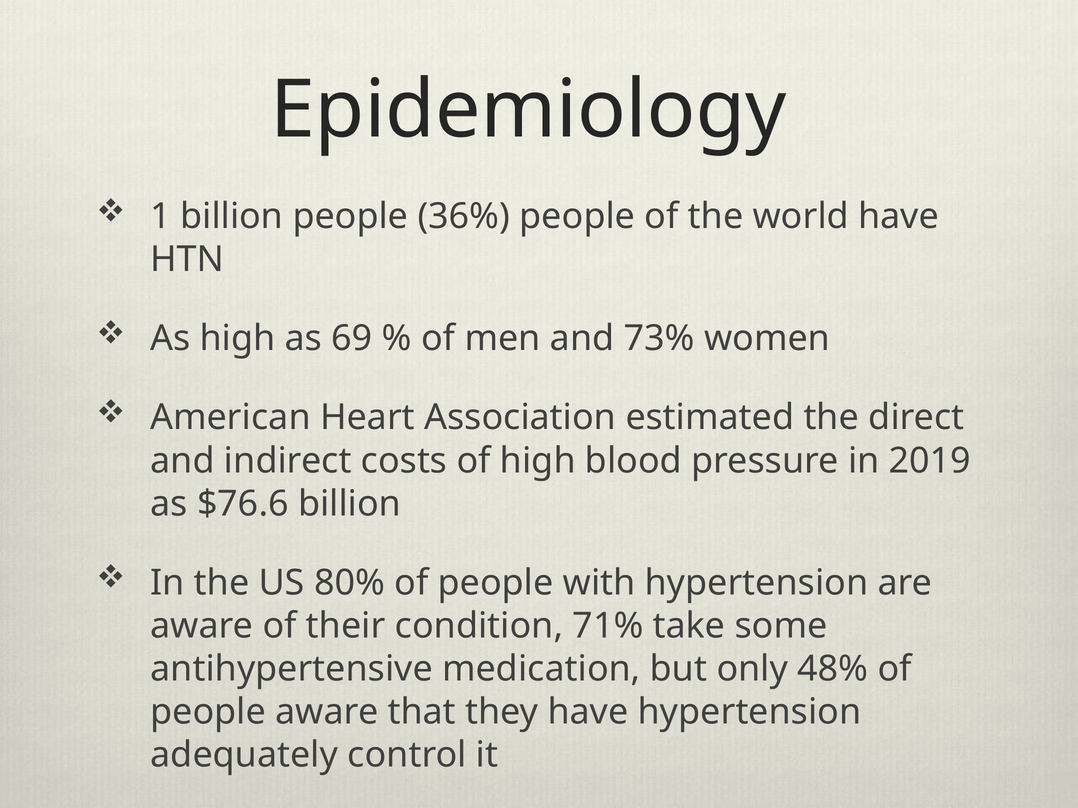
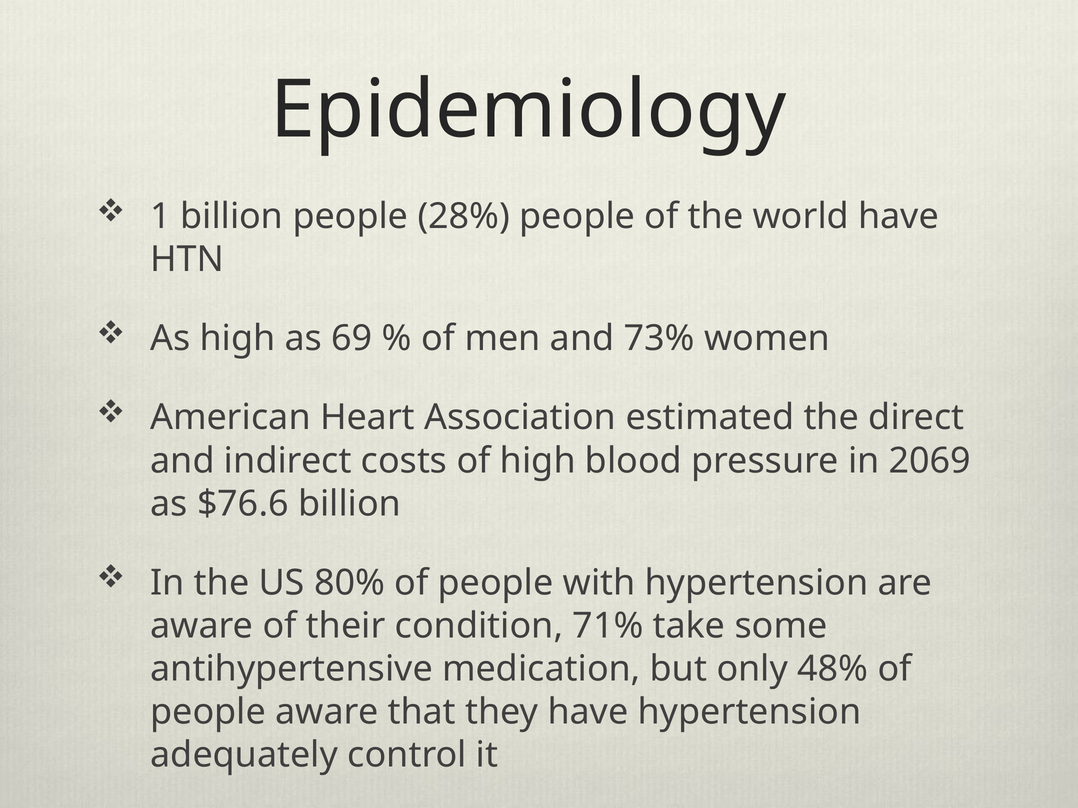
36%: 36% -> 28%
2019: 2019 -> 2069
